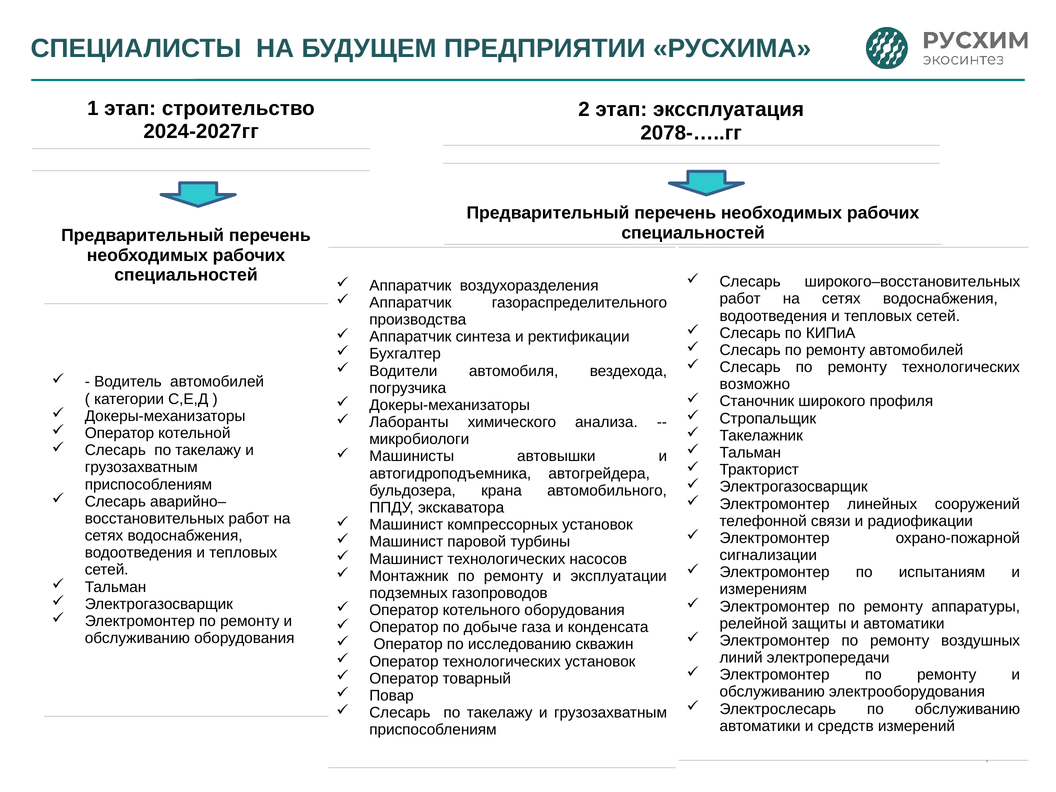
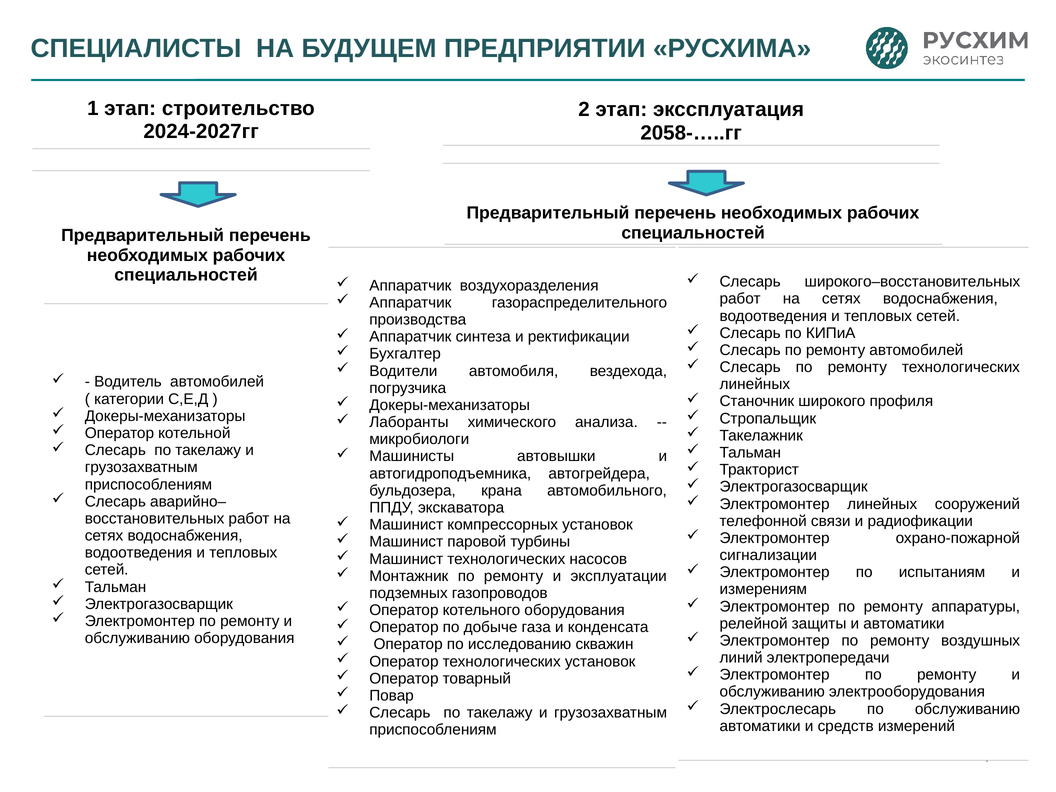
2078-…..гг: 2078-…..гг -> 2058-…..гг
возможно at (755, 384): возможно -> линейных
